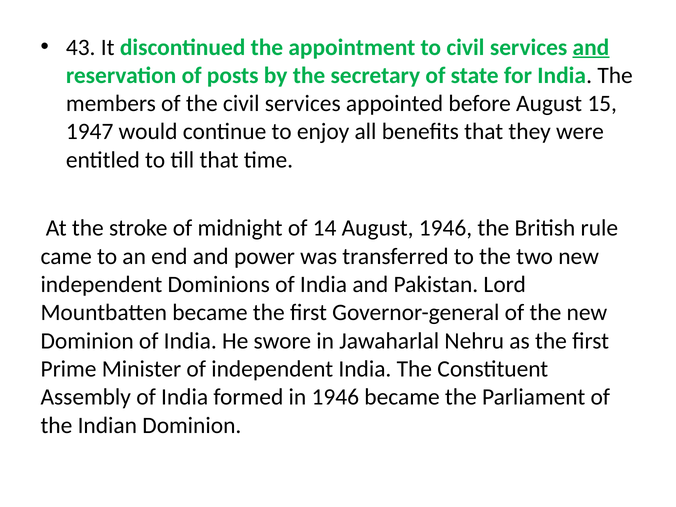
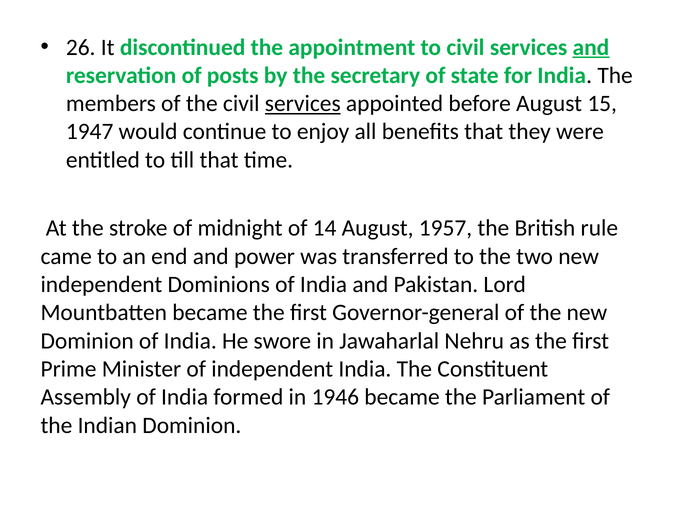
43: 43 -> 26
services at (303, 104) underline: none -> present
August 1946: 1946 -> 1957
